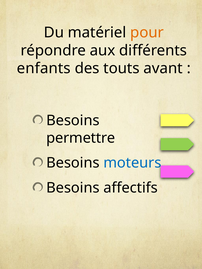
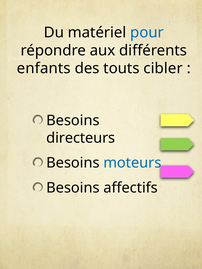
pour colour: orange -> blue
avant: avant -> cibler
permettre: permettre -> directeurs
